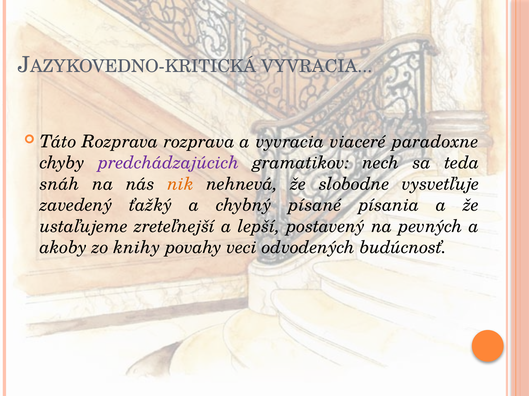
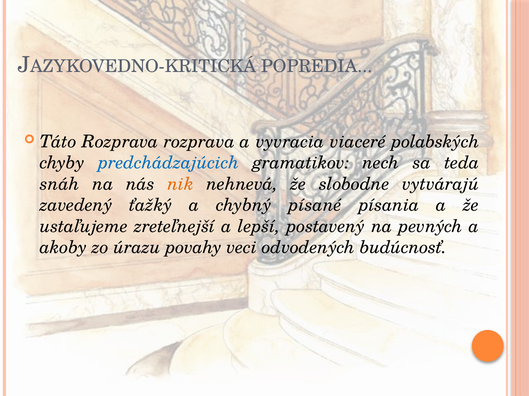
VYVRACIA at (317, 66): VYVRACIA -> POPREDIA
paradoxne: paradoxne -> polabských
predchádzajúcich colour: purple -> blue
vysvetľuje: vysvetľuje -> vytvárajú
knihy: knihy -> úrazu
